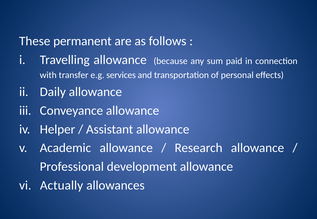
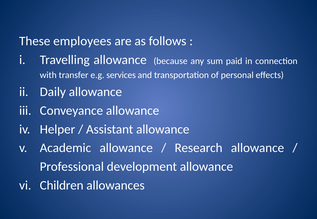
permanent: permanent -> employees
Actually: Actually -> Children
